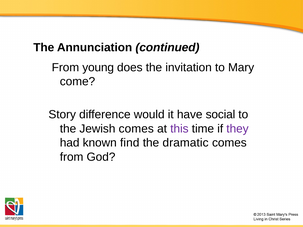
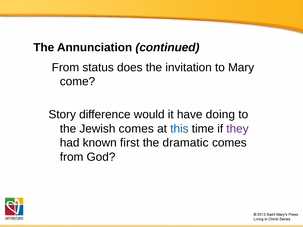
young: young -> status
social: social -> doing
this colour: purple -> blue
find: find -> first
